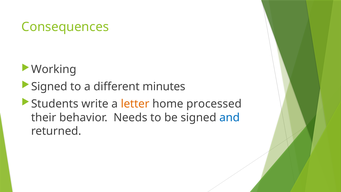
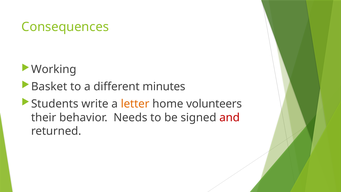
Signed at (49, 87): Signed -> Basket
processed: processed -> volunteers
and colour: blue -> red
